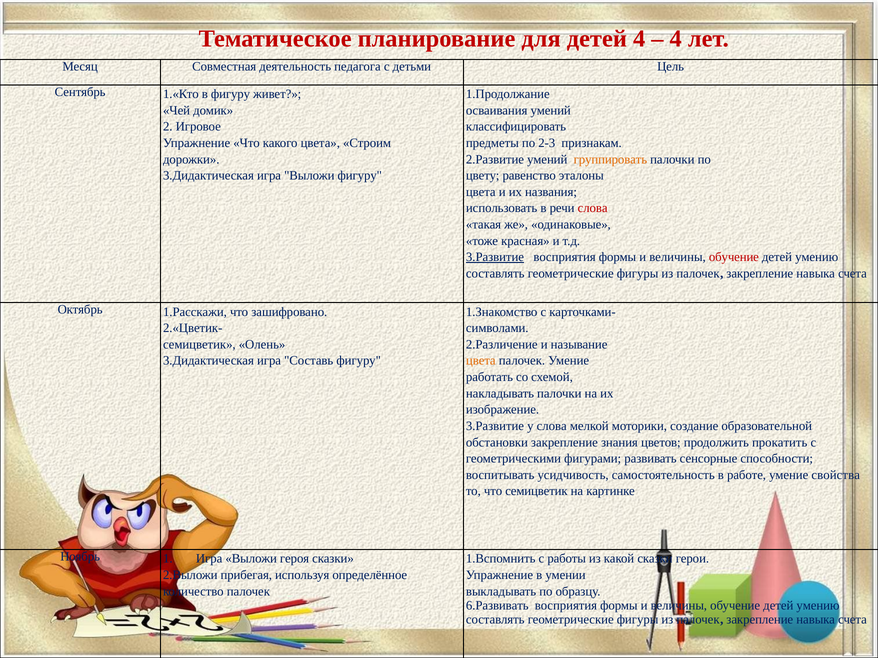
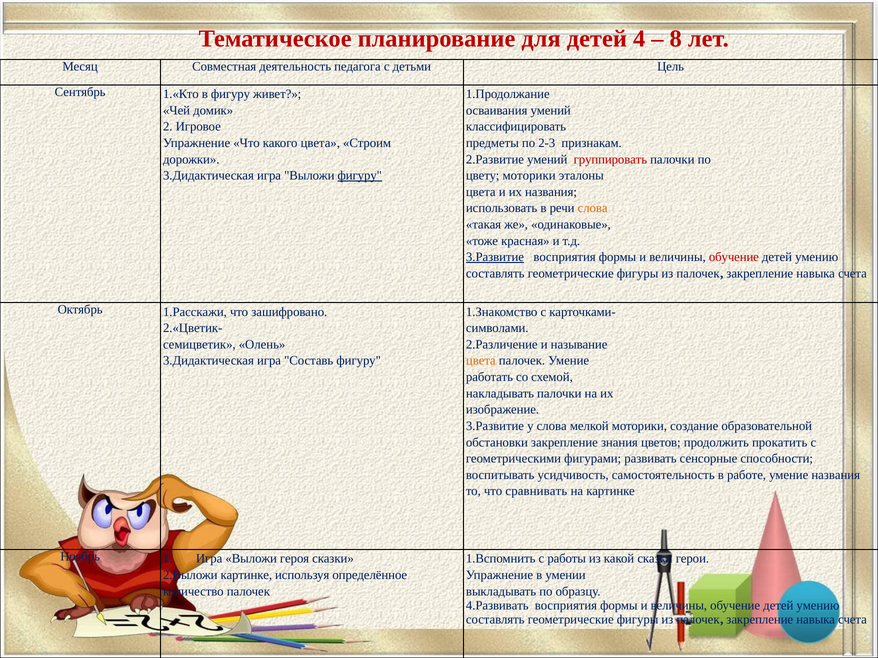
4 at (676, 39): 4 -> 8
группировать colour: orange -> red
фигуру at (360, 176) underline: none -> present
цвету равенство: равенство -> моторики
слова at (593, 208) colour: red -> orange
умение свойства: свойства -> названия
что семицветик: семицветик -> сравнивать
2.Выложи прибегая: прибегая -> картинке
6.Развивать: 6.Развивать -> 4.Развивать
